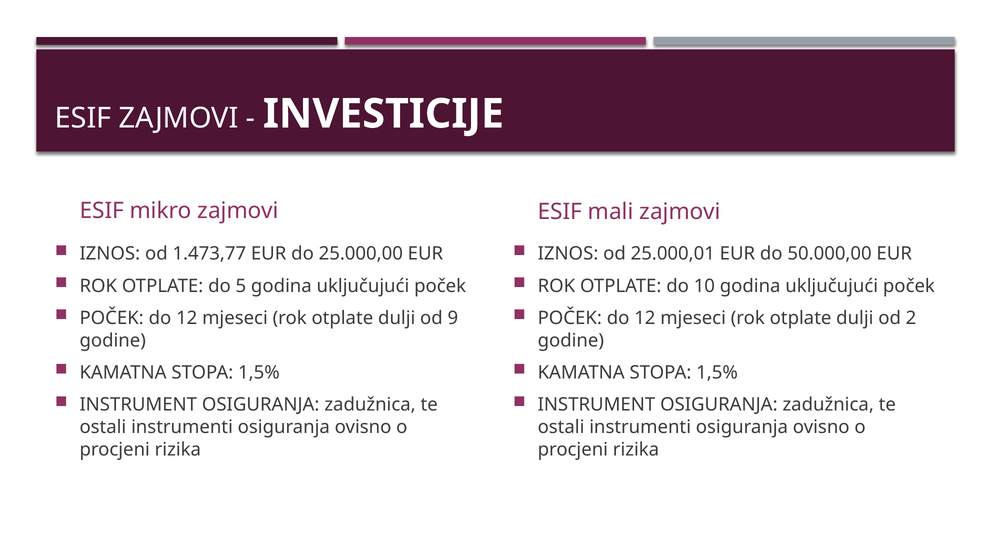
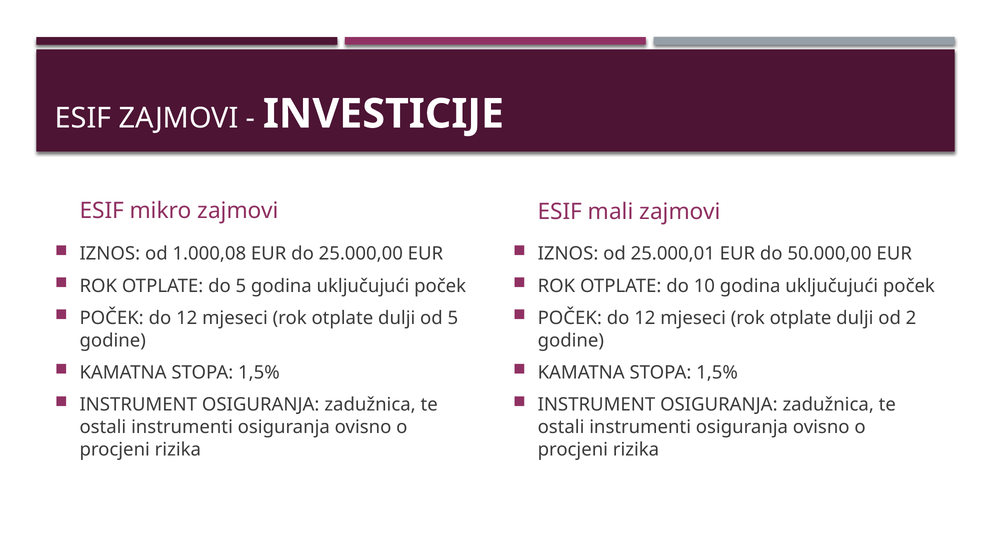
1.473,77: 1.473,77 -> 1.000,08
od 9: 9 -> 5
